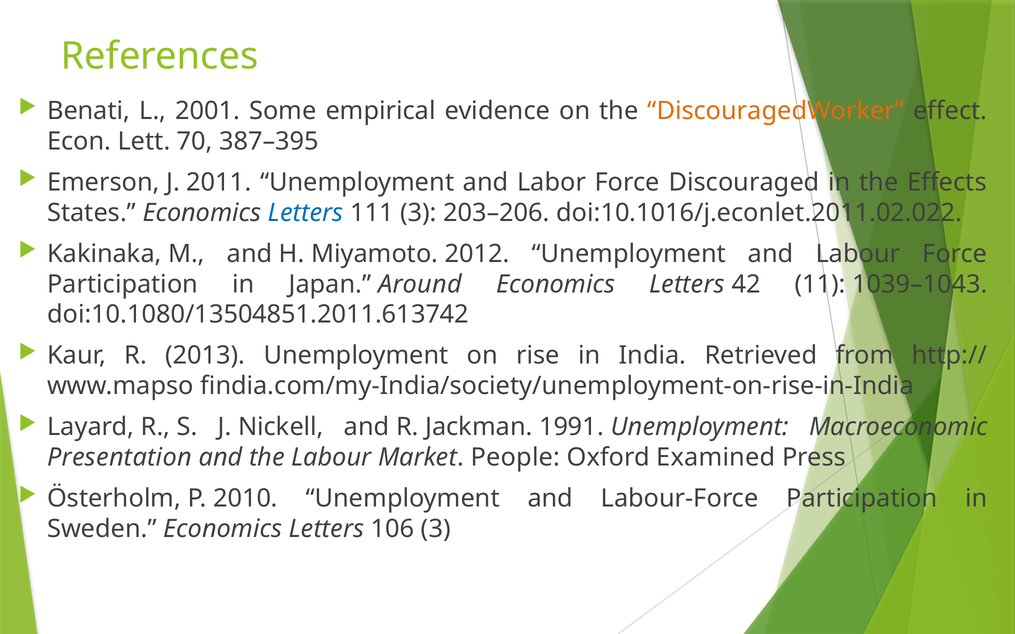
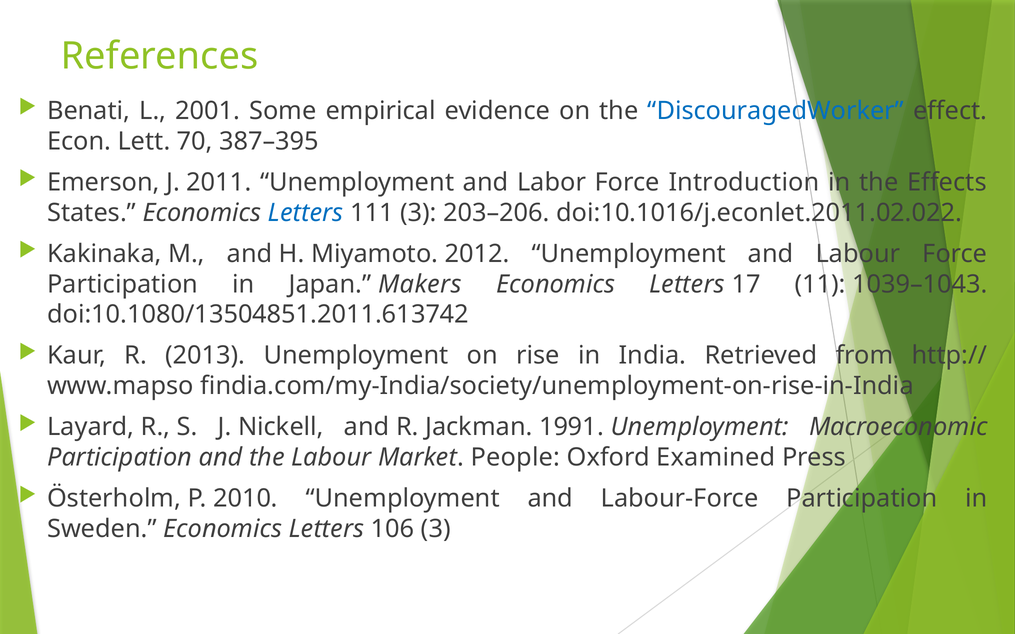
DiscouragedWorker colour: orange -> blue
Discouraged: Discouraged -> Introduction
Around: Around -> Makers
42: 42 -> 17
Presentation at (119, 458): Presentation -> Participation
